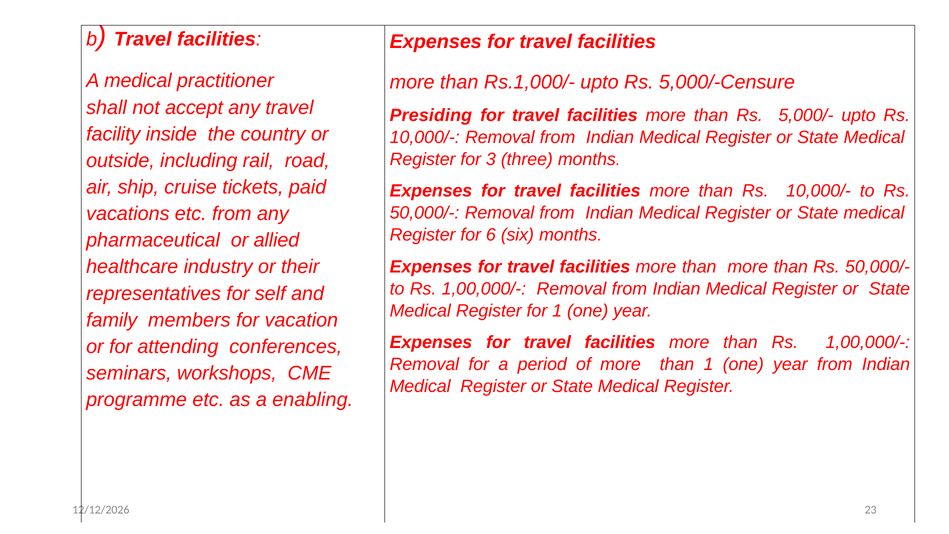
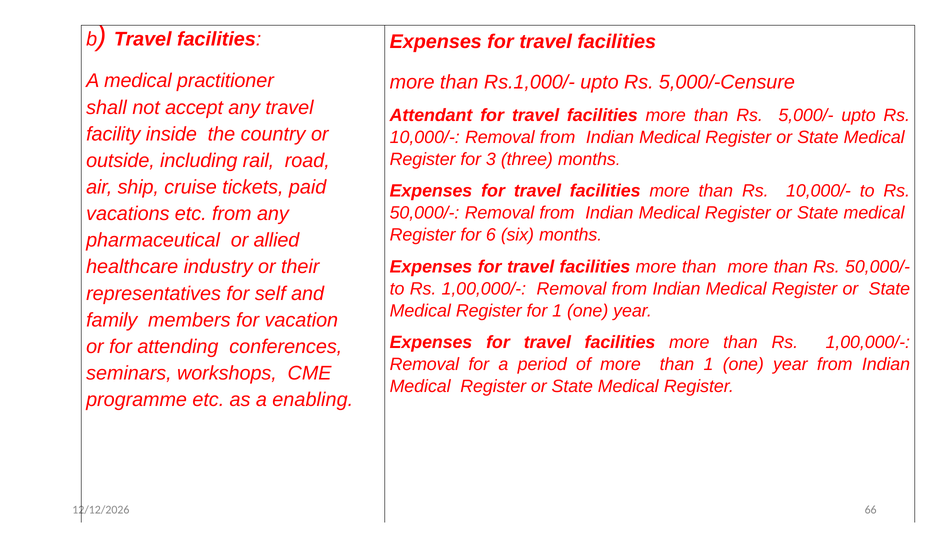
Presiding: Presiding -> Attendant
23: 23 -> 66
